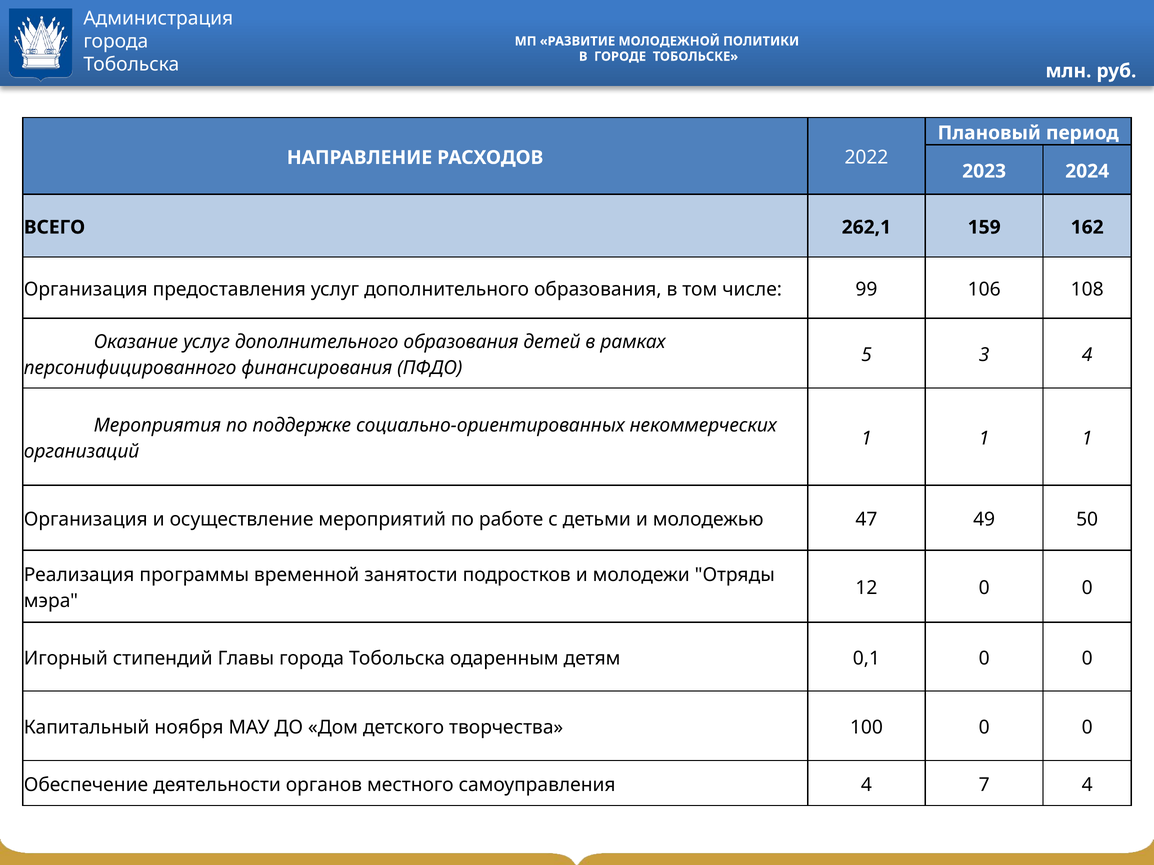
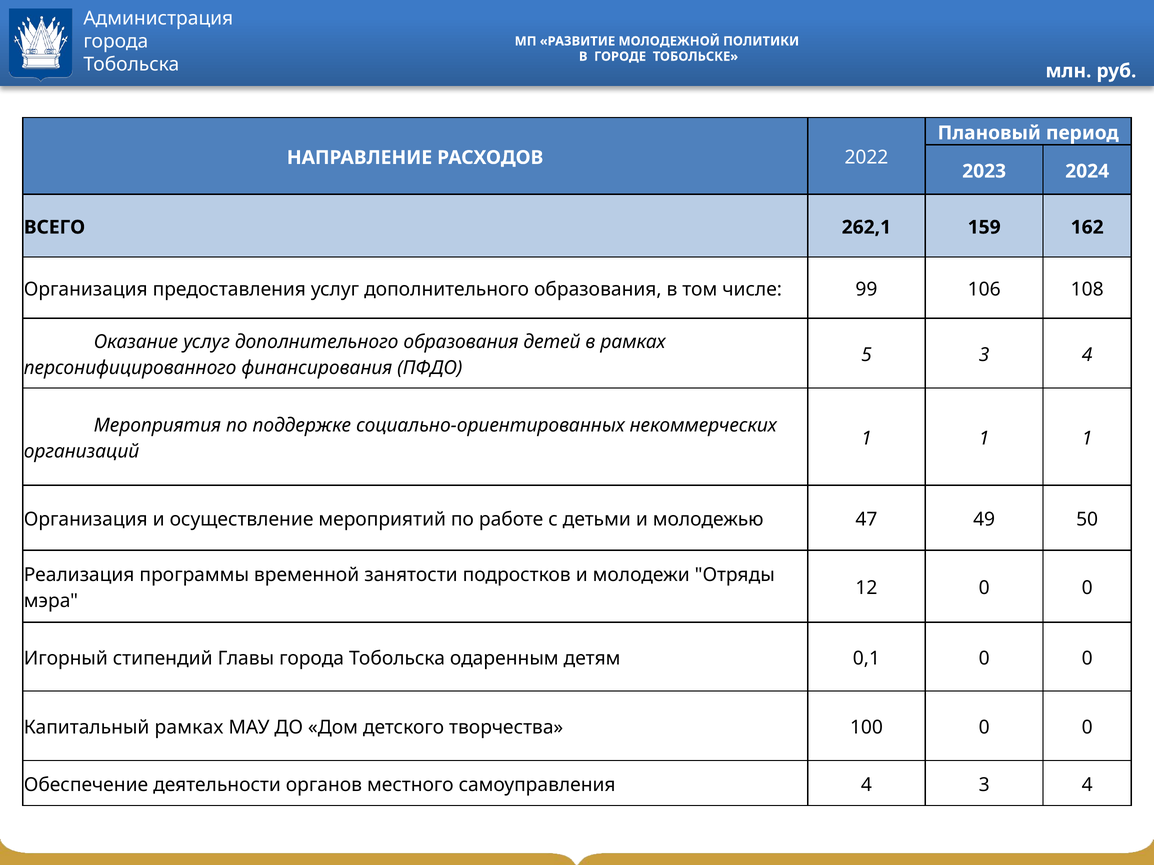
Капитальный ноября: ноября -> рамках
4 7: 7 -> 3
